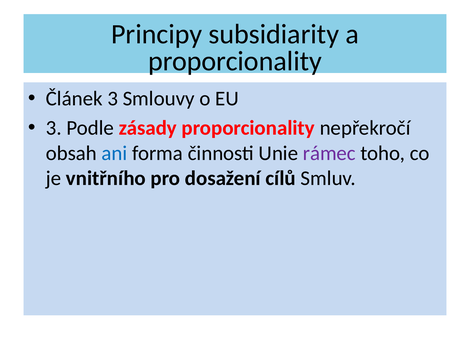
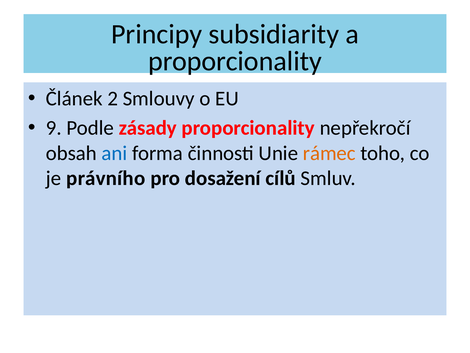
Článek 3: 3 -> 2
3 at (54, 128): 3 -> 9
rámec colour: purple -> orange
vnitřního: vnitřního -> právního
